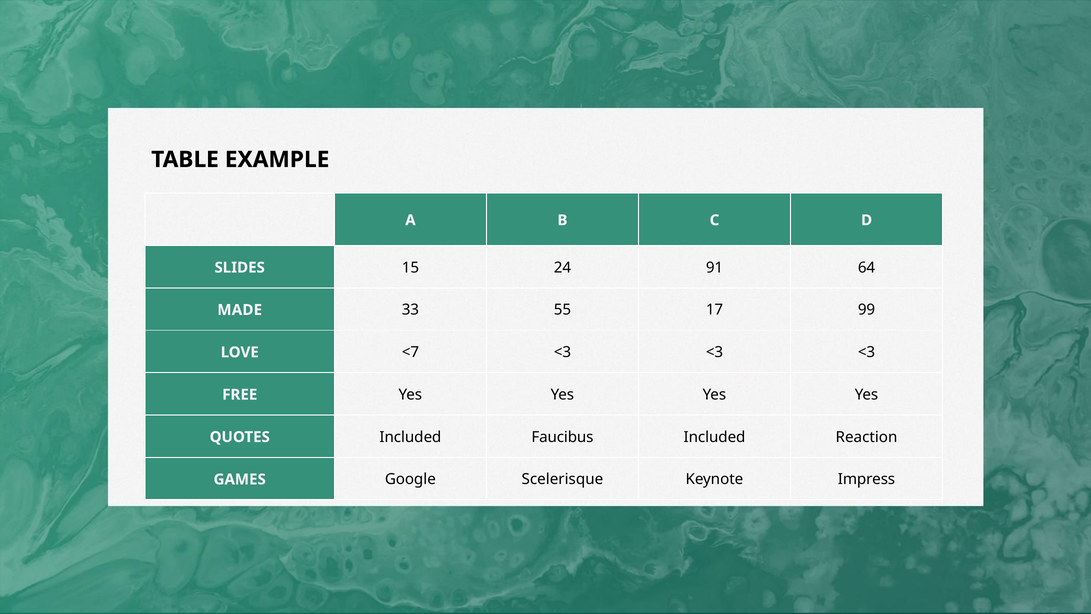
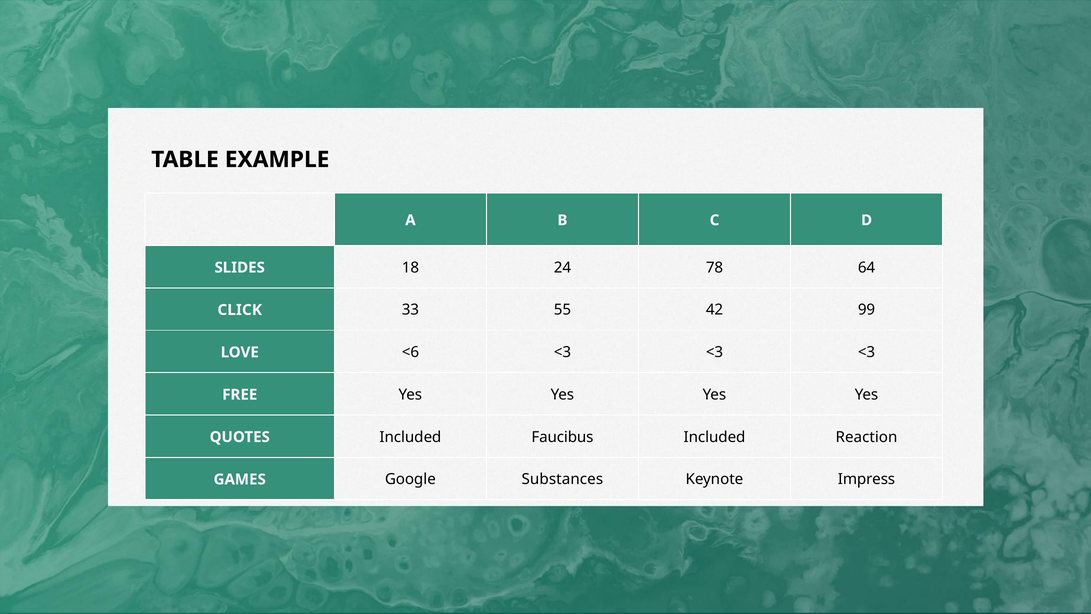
15: 15 -> 18
91: 91 -> 78
MADE: MADE -> CLICK
17: 17 -> 42
<7: <7 -> <6
Scelerisque: Scelerisque -> Substances
